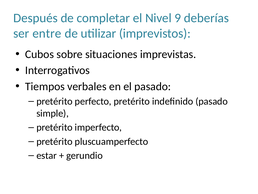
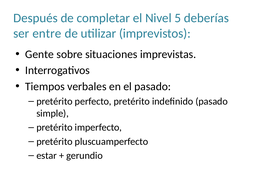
9: 9 -> 5
Cubos: Cubos -> Gente
